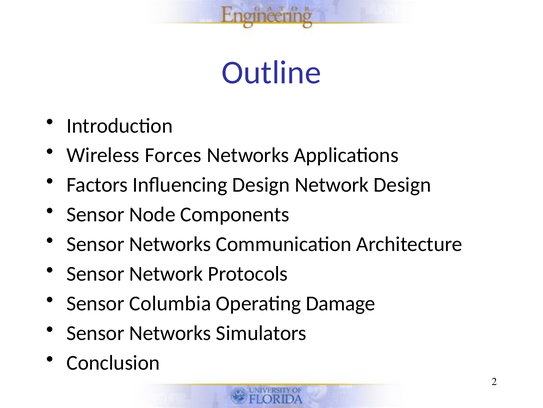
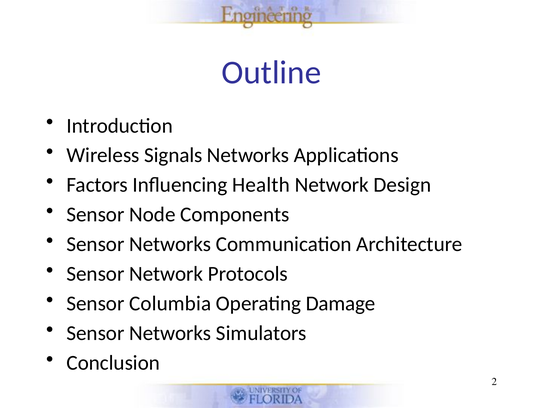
Forces: Forces -> Signals
Influencing Design: Design -> Health
